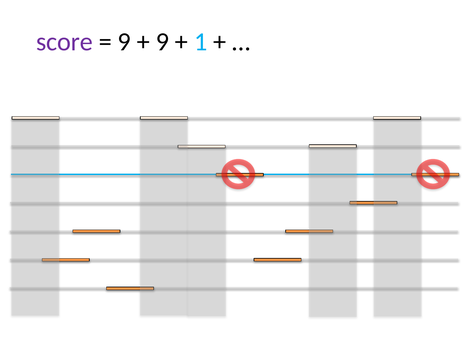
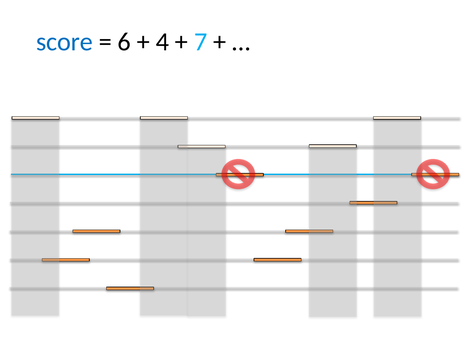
score colour: purple -> blue
9 at (124, 42): 9 -> 6
9 at (162, 42): 9 -> 4
1: 1 -> 7
